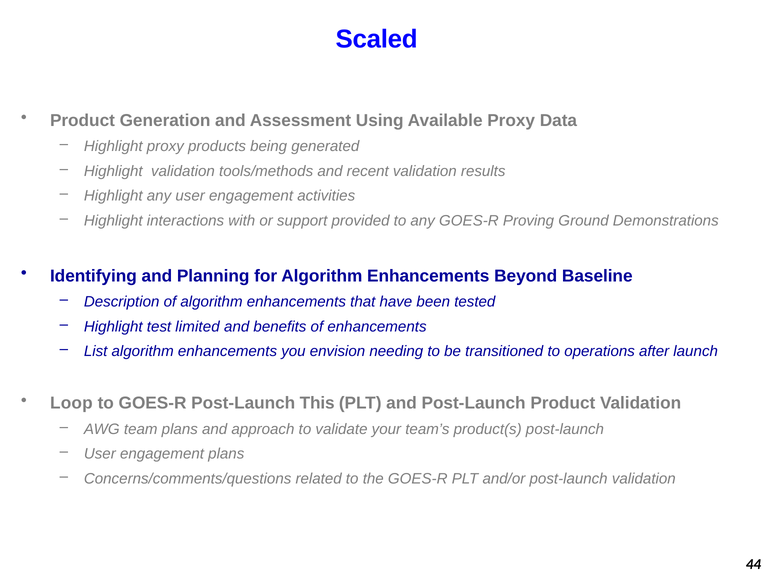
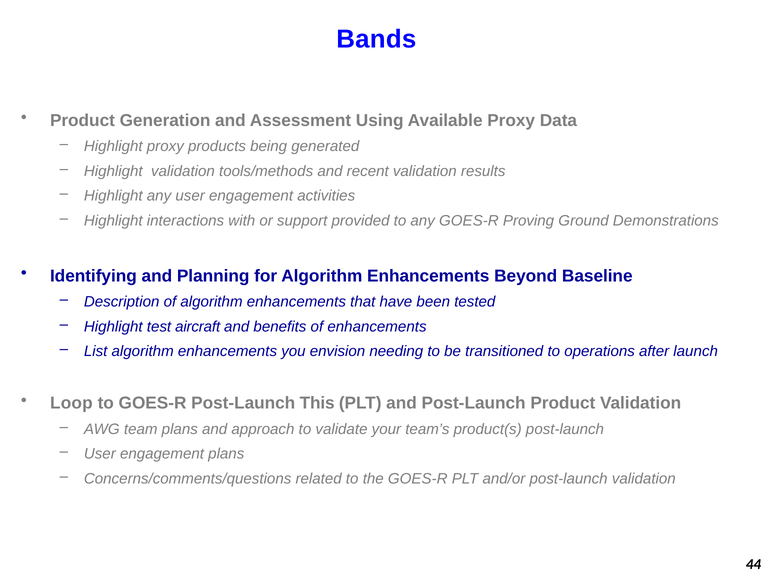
Scaled: Scaled -> Bands
limited: limited -> aircraft
